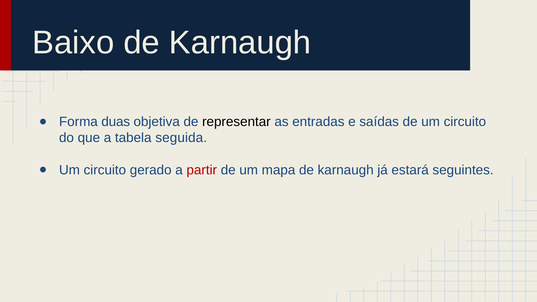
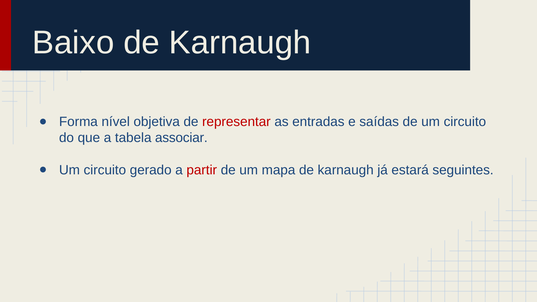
duas: duas -> nível
representar colour: black -> red
seguida: seguida -> associar
